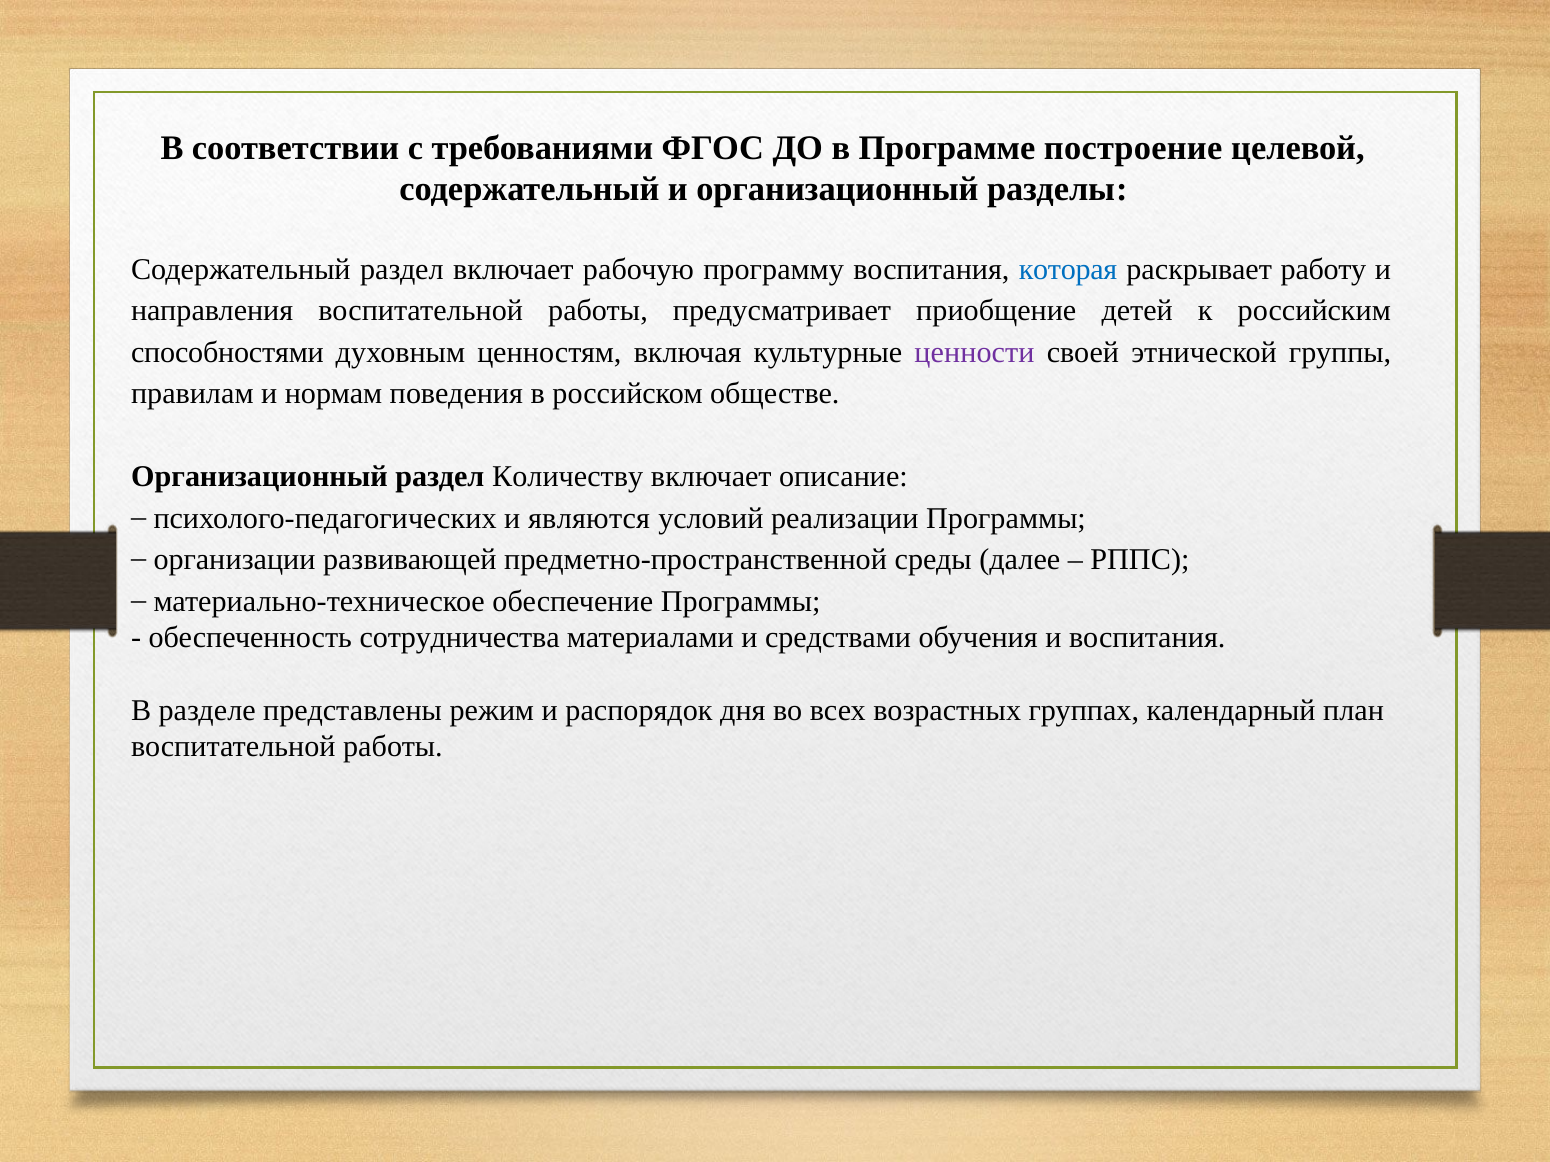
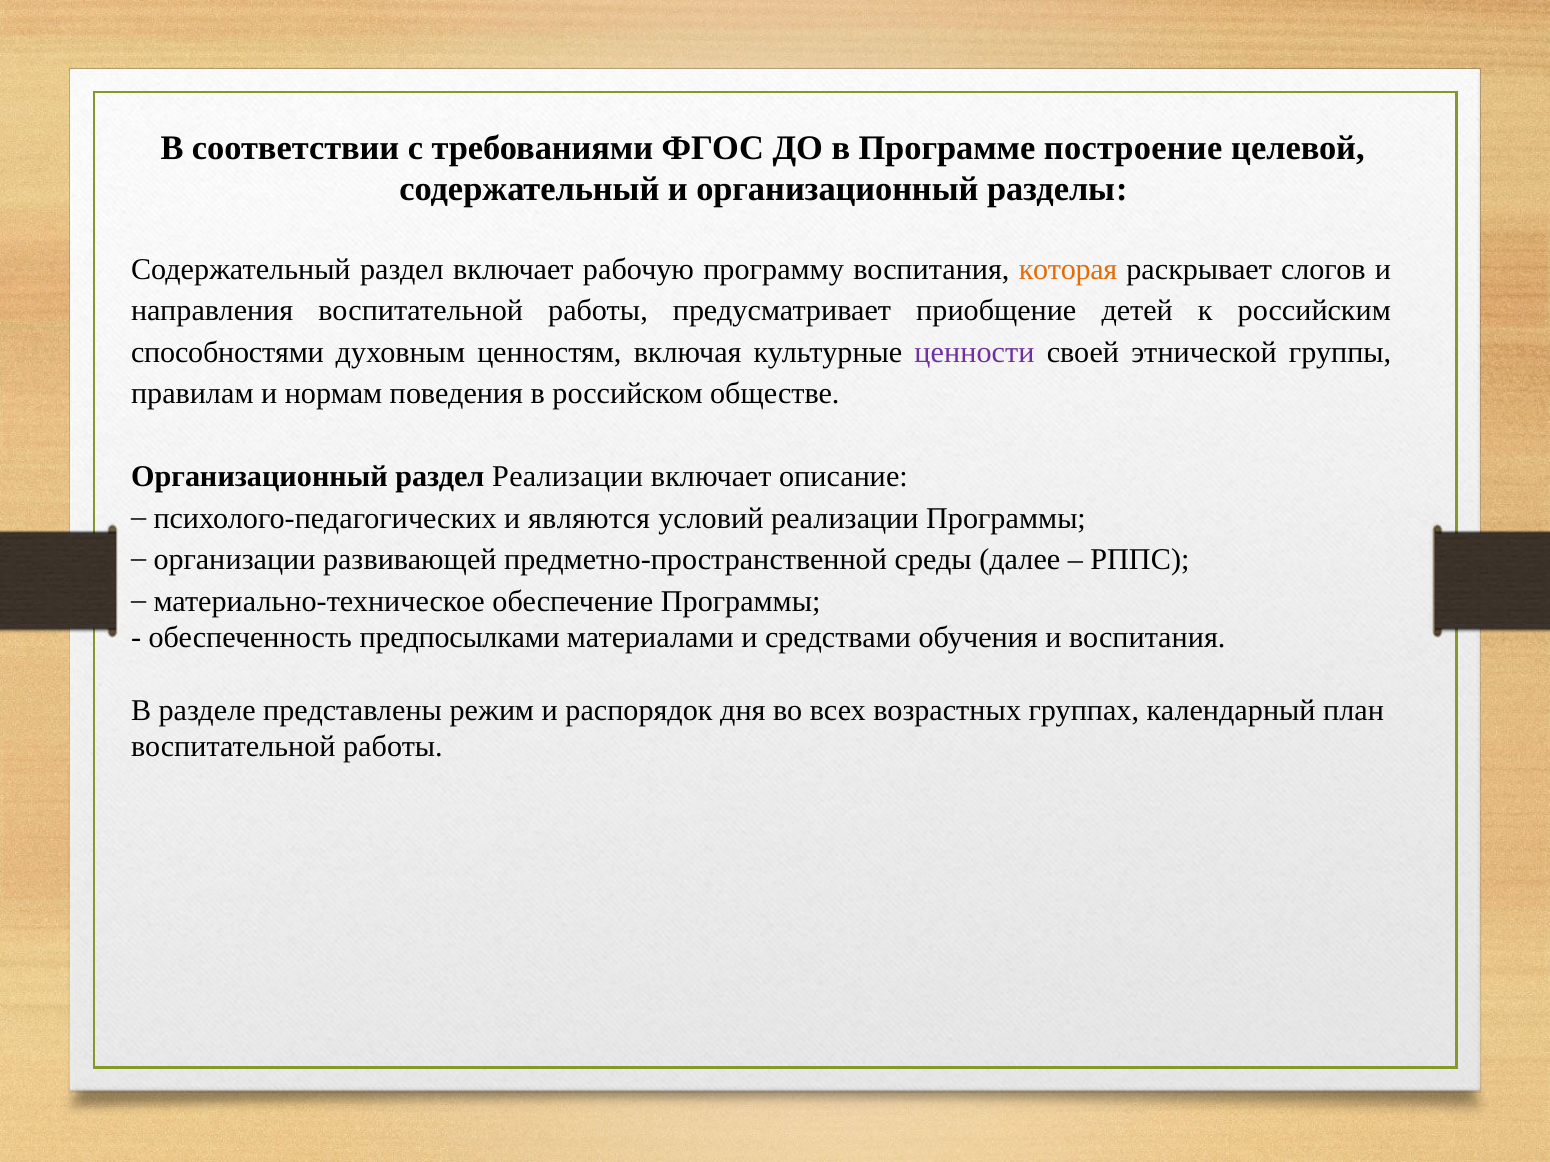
которая colour: blue -> orange
работу: работу -> слогов
раздел Количеству: Количеству -> Реализации
сотрудничества: сотрудничества -> предпосылками
